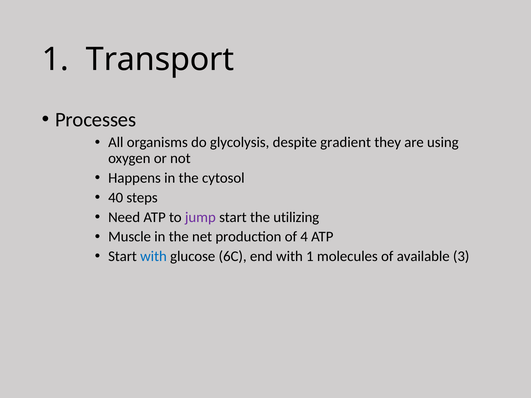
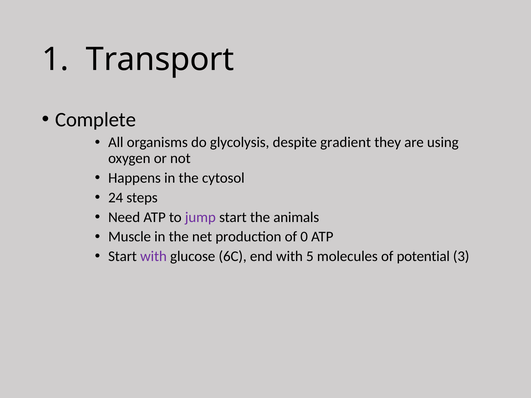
Processes: Processes -> Complete
40: 40 -> 24
utilizing: utilizing -> animals
4: 4 -> 0
with at (153, 257) colour: blue -> purple
with 1: 1 -> 5
available: available -> potential
